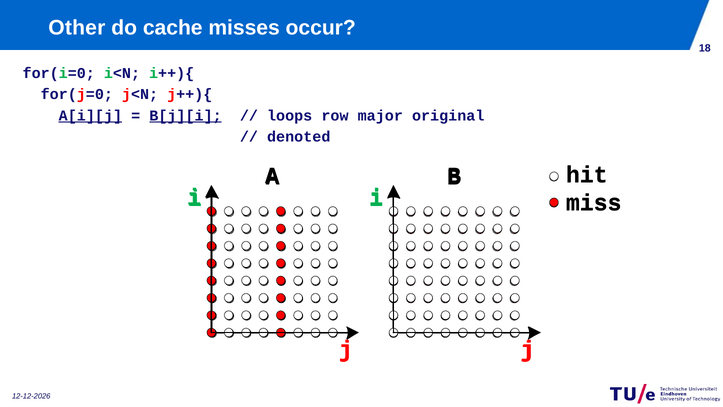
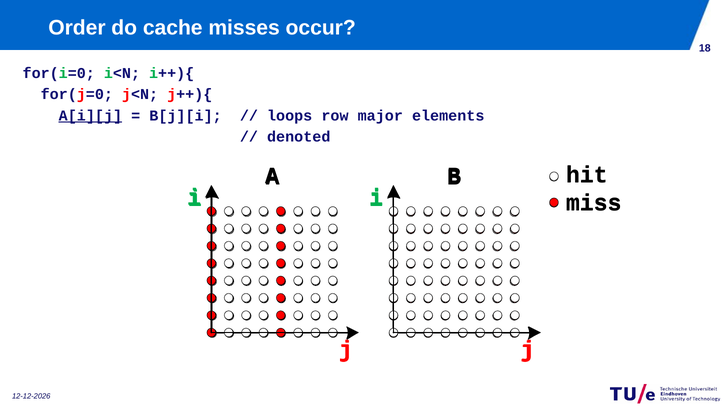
Other: Other -> Order
B[j][i underline: present -> none
original: original -> elements
